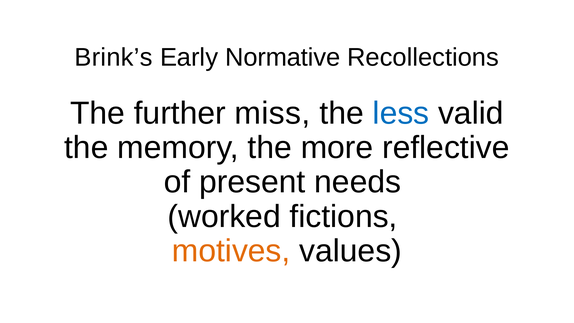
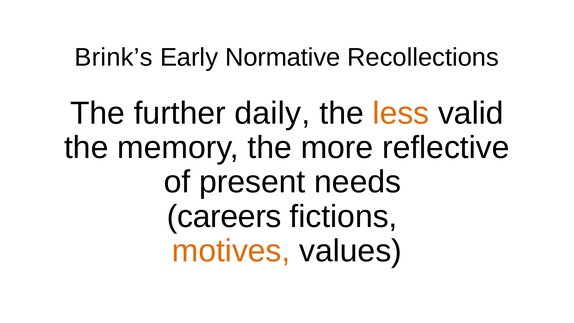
miss: miss -> daily
less colour: blue -> orange
worked: worked -> careers
